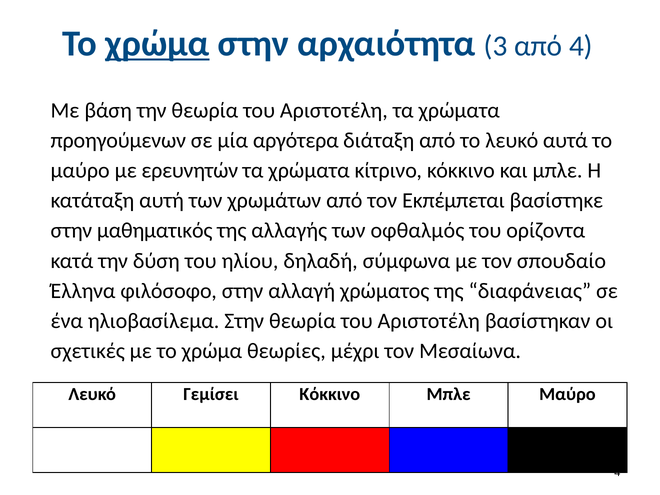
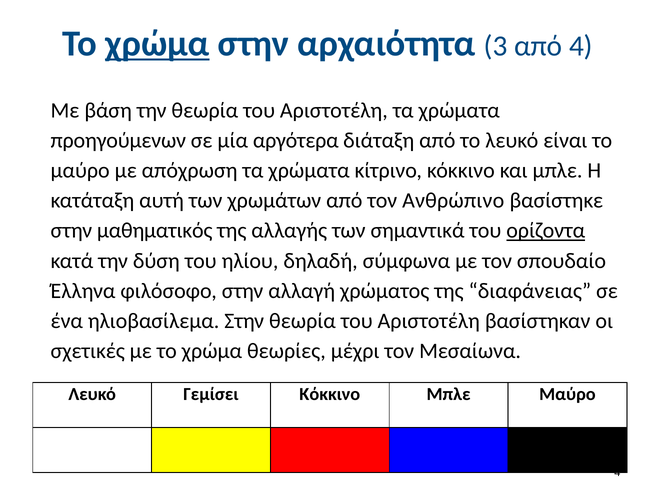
αυτά: αυτά -> είναι
ερευνητών: ερευνητών -> απόχρωση
Εκπέμπεται: Εκπέμπεται -> Ανθρώπινο
οφθαλμός: οφθαλμός -> σημαντικά
ορίζοντα underline: none -> present
